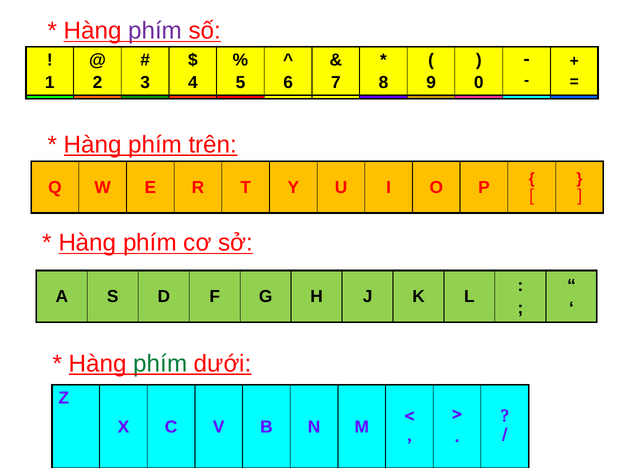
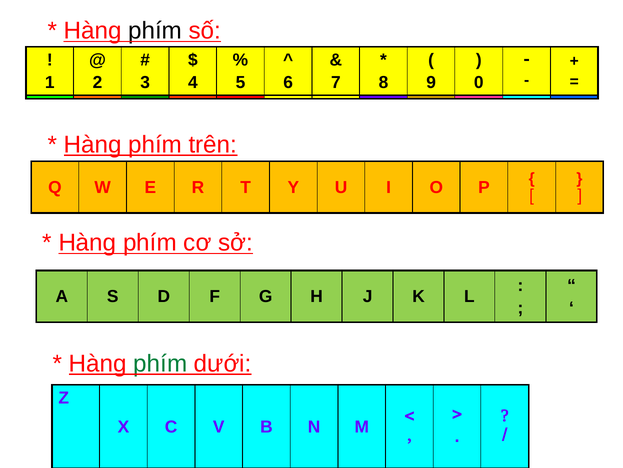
phím at (155, 31) colour: purple -> black
